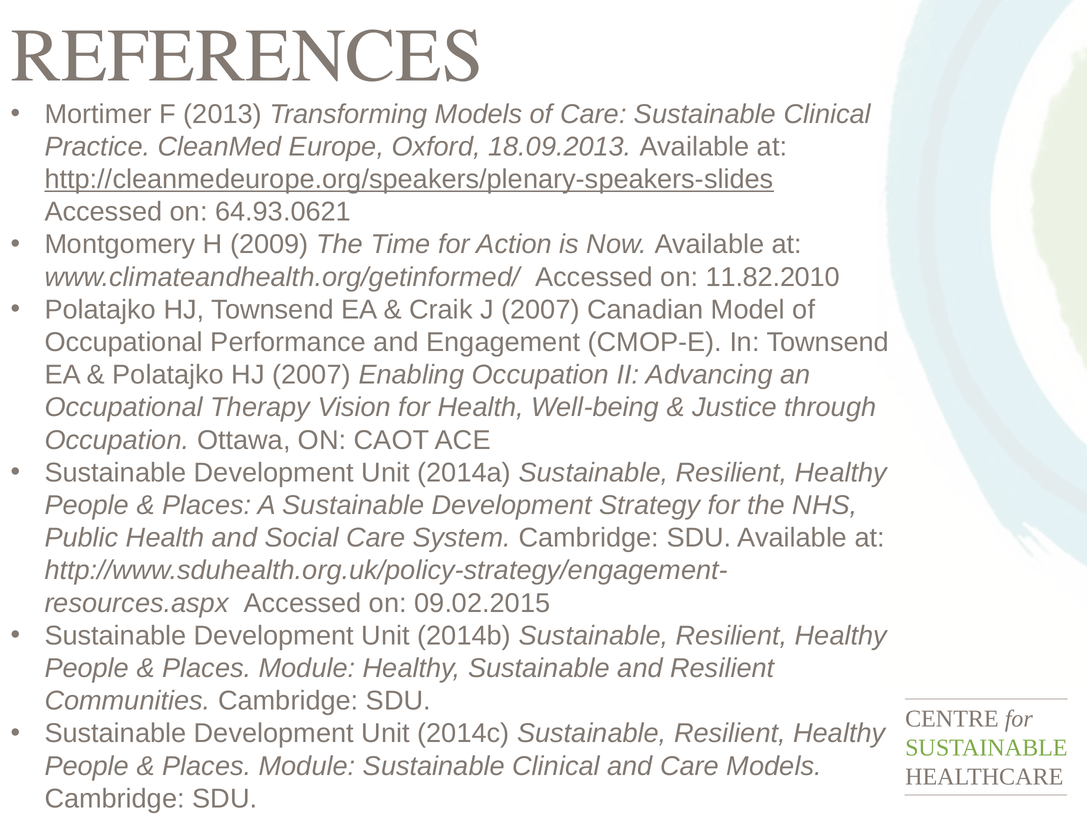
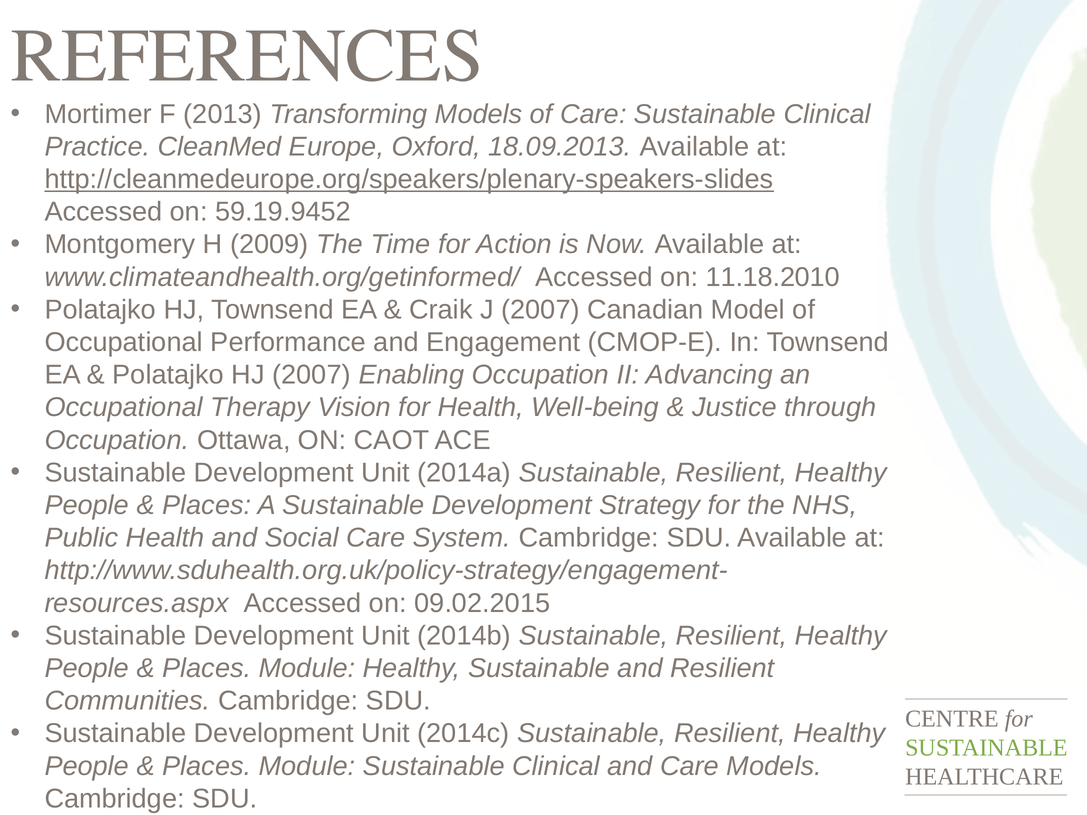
64.93.0621: 64.93.0621 -> 59.19.9452
11.82.2010: 11.82.2010 -> 11.18.2010
